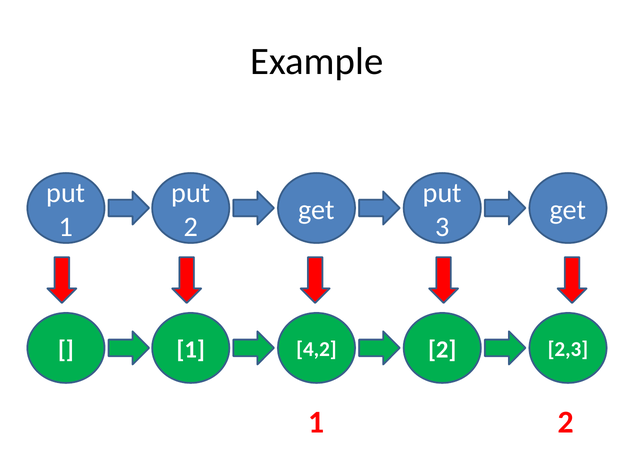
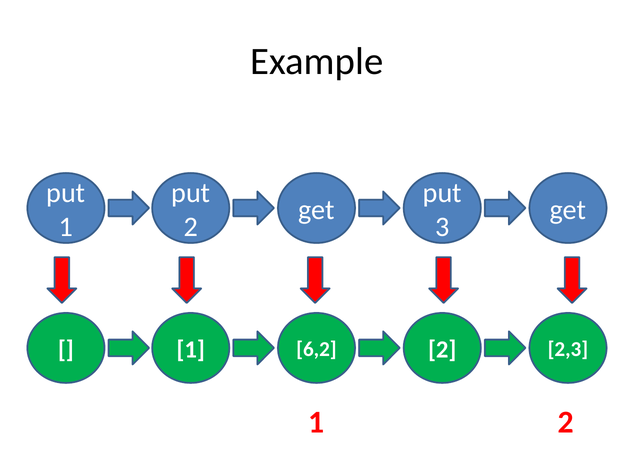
4,2: 4,2 -> 6,2
